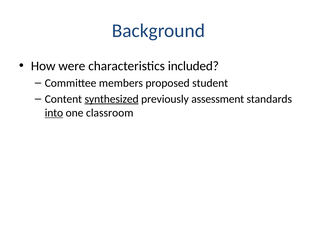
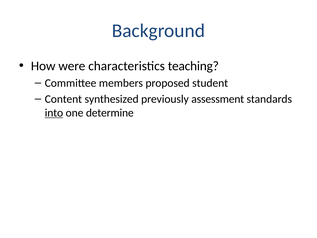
included: included -> teaching
synthesized underline: present -> none
classroom: classroom -> determine
